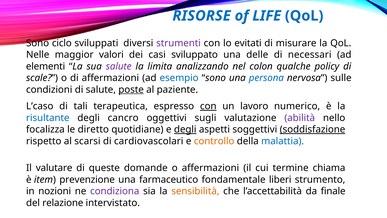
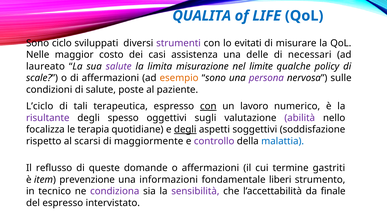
RISORSE: RISORSE -> QUALITA
valori: valori -> costo
sviluppato: sviluppato -> assistenza
elementi: elementi -> laureato
analizzando: analizzando -> misurazione
colon: colon -> limite
esempio colour: blue -> orange
persona colour: blue -> purple
poste underline: present -> none
L’caso: L’caso -> L’ciclo
risultante colour: blue -> purple
cancro: cancro -> spesso
diretto: diretto -> terapia
soddisfazione underline: present -> none
cardiovascolari: cardiovascolari -> maggiormente
controllo colour: orange -> purple
valutare: valutare -> reflusso
chiama: chiama -> gastriti
farmaceutico: farmaceutico -> informazioni
nozioni: nozioni -> tecnico
sensibilità colour: orange -> purple
del relazione: relazione -> espresso
